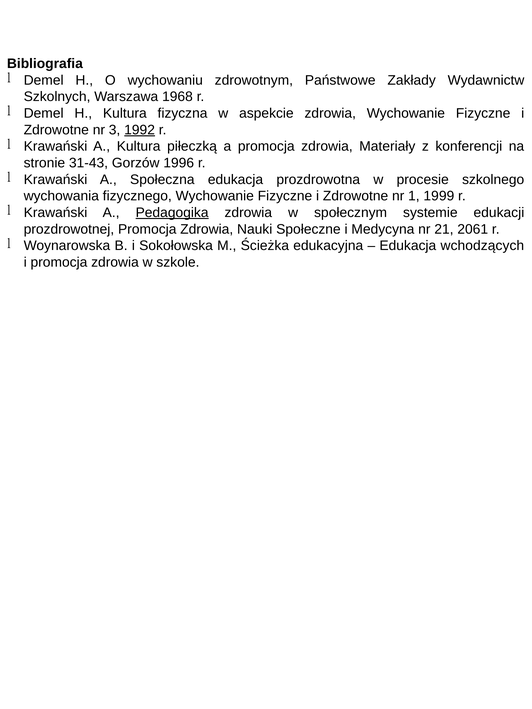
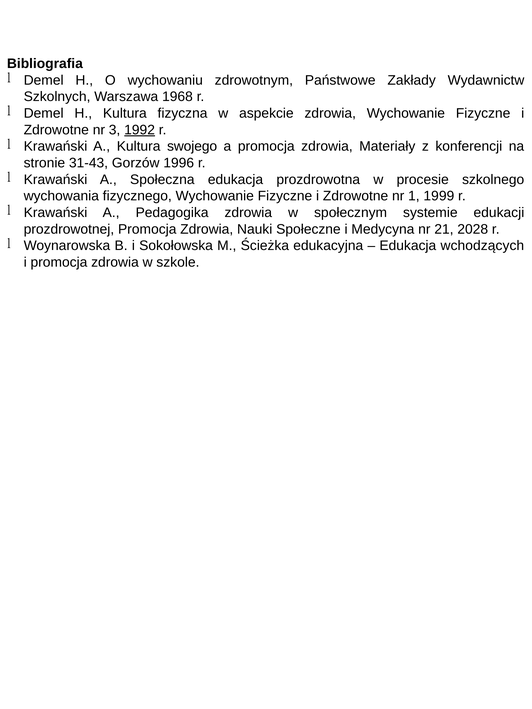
piłeczką: piłeczką -> swojego
Pedagogika underline: present -> none
2061: 2061 -> 2028
